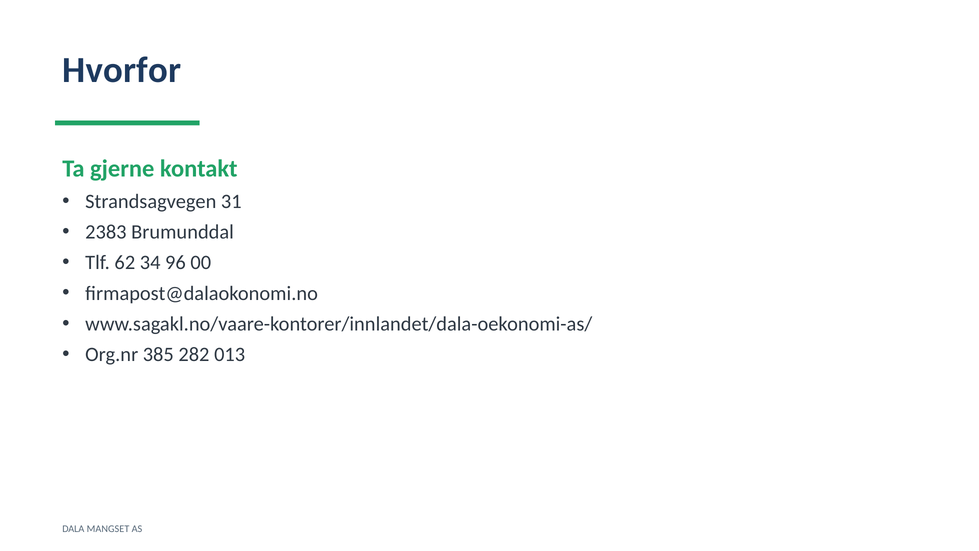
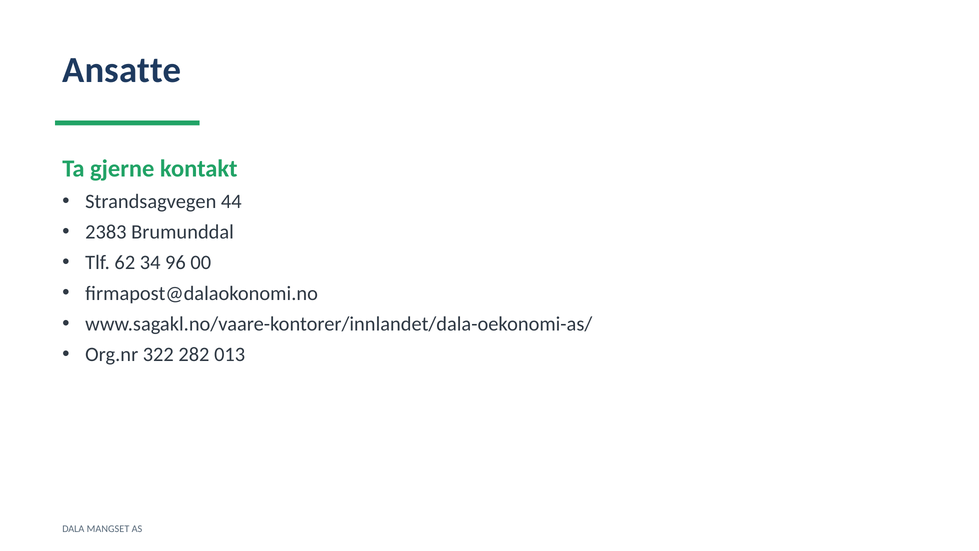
Hvorfor: Hvorfor -> Ansatte
31: 31 -> 44
385: 385 -> 322
